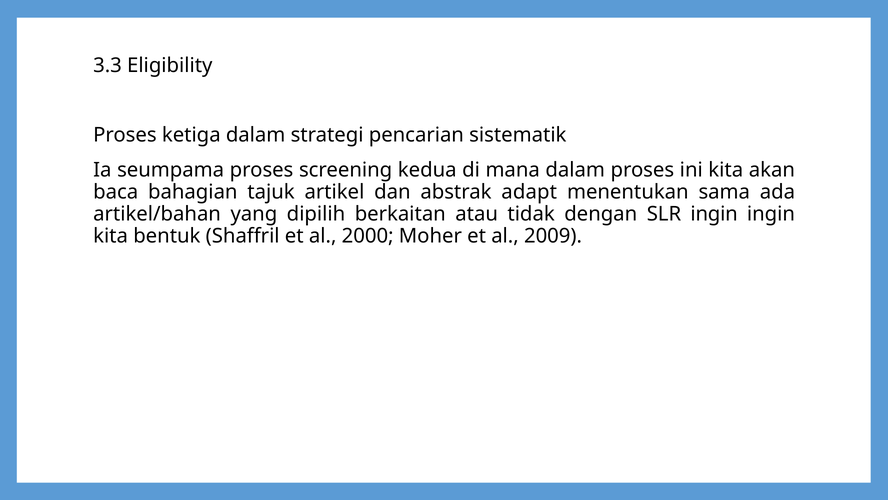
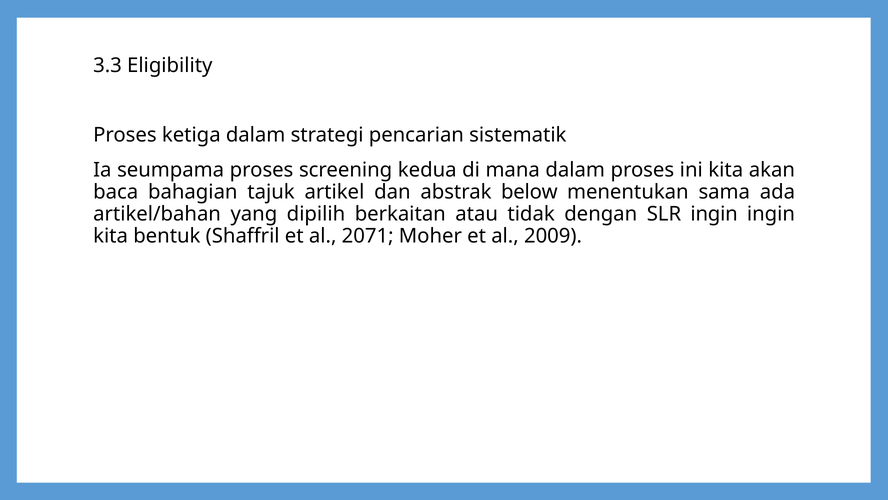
adapt: adapt -> below
2000: 2000 -> 2071
